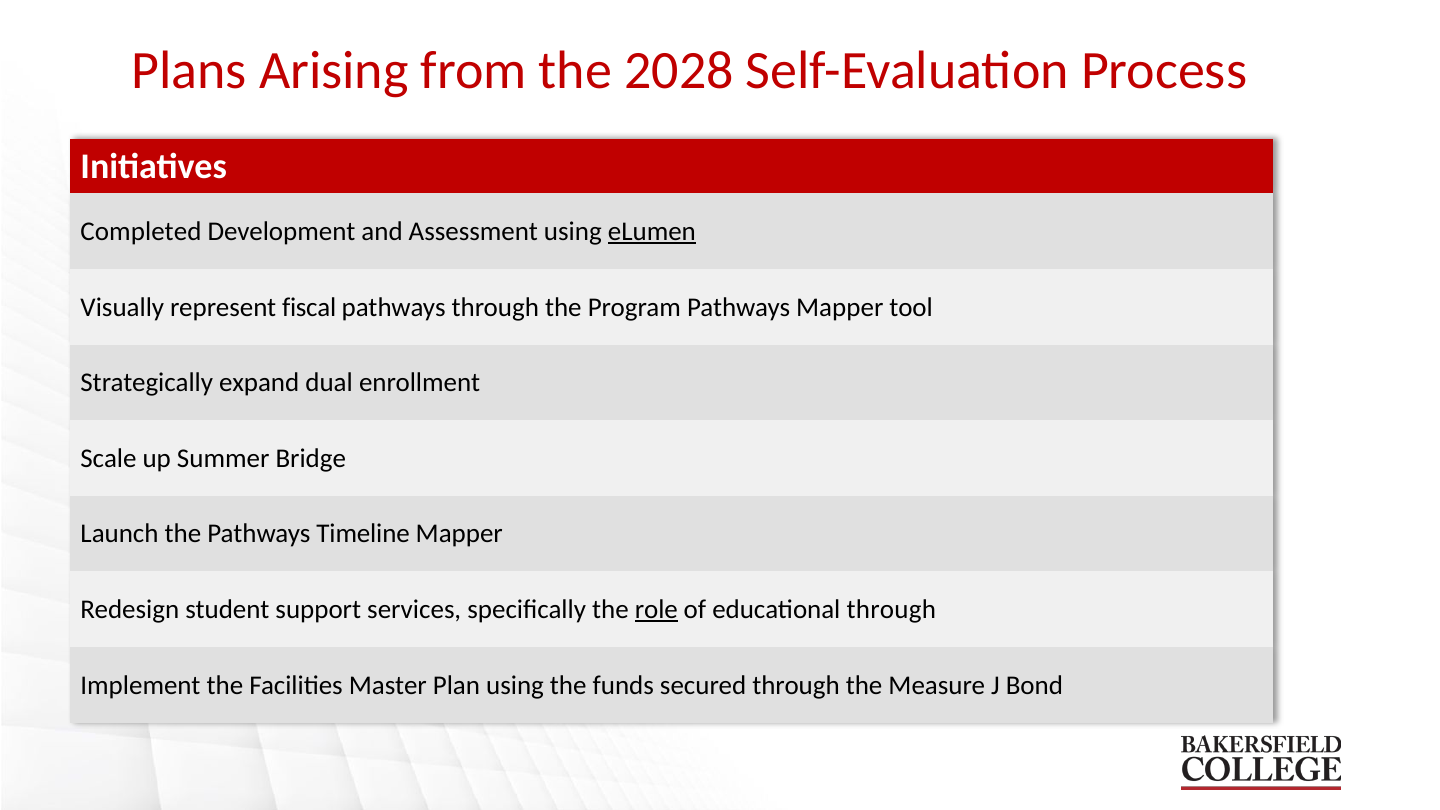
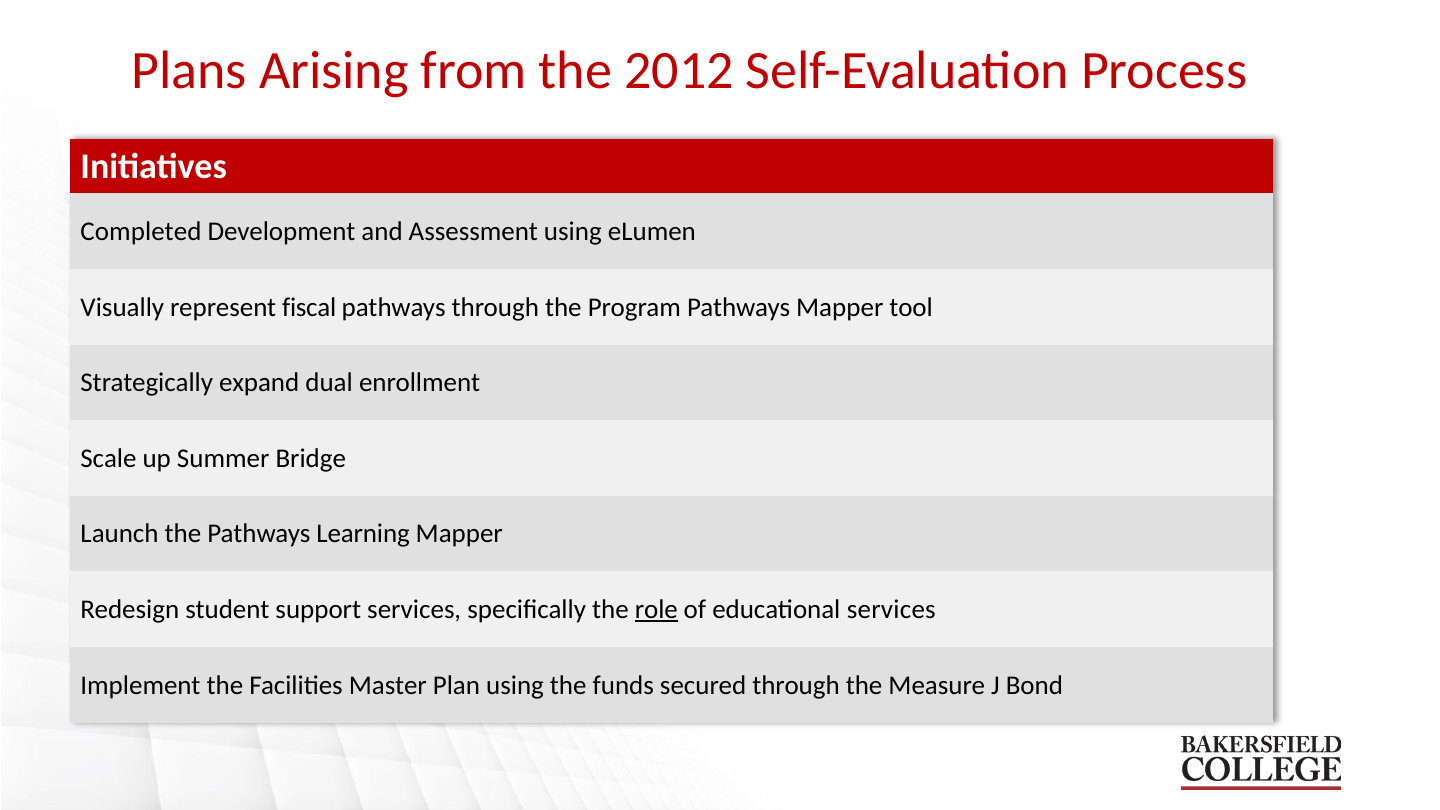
2028: 2028 -> 2012
eLumen underline: present -> none
Timeline: Timeline -> Learning
educational through: through -> services
